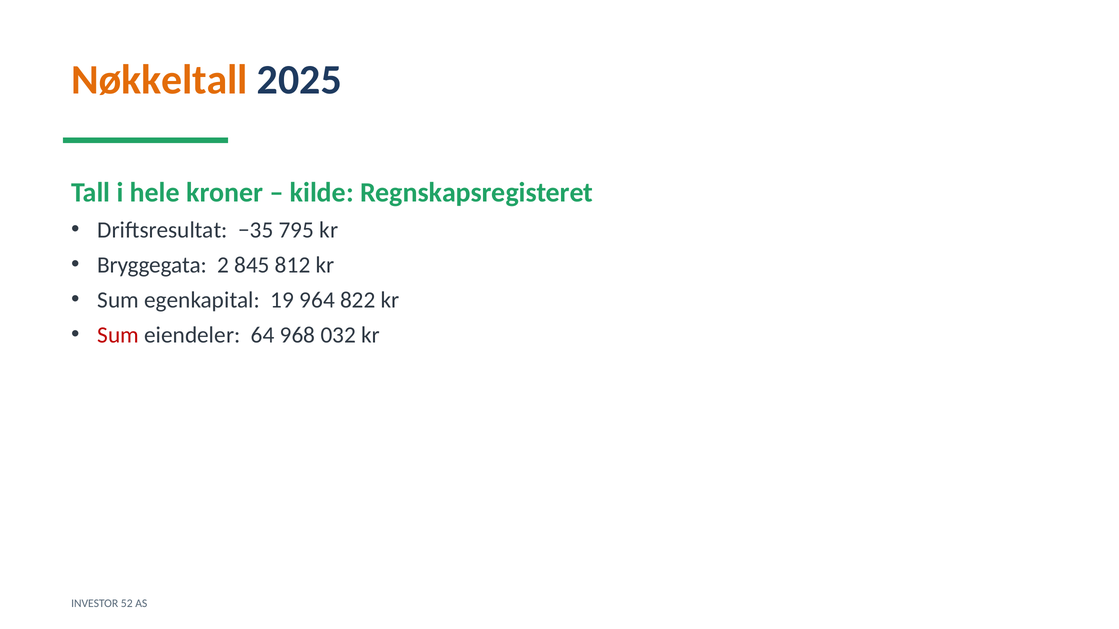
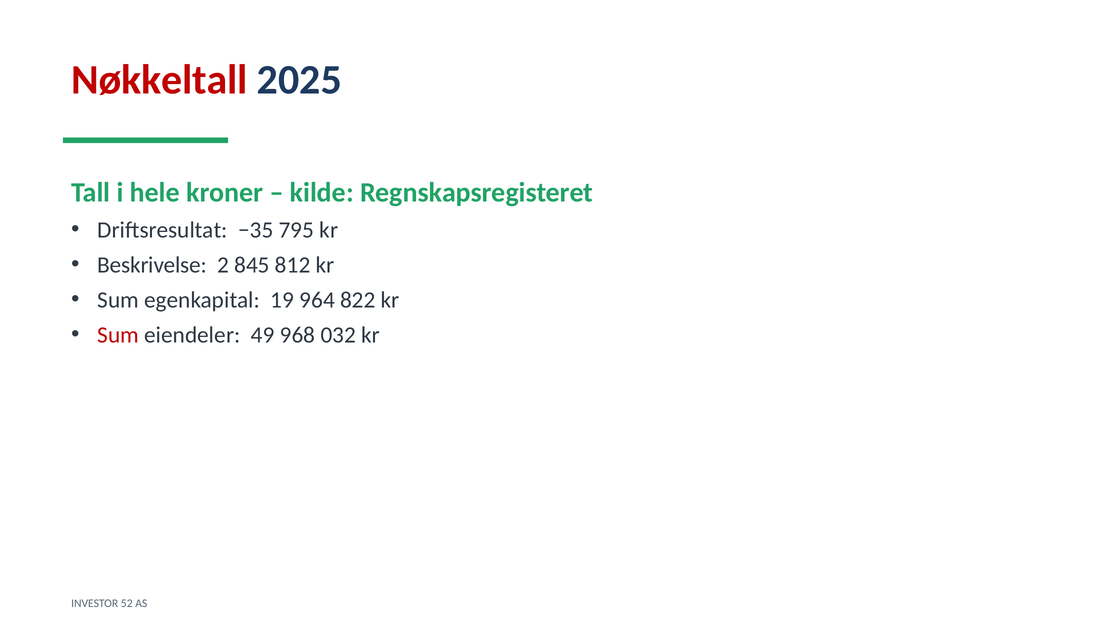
Nøkkeltall colour: orange -> red
Bryggegata: Bryggegata -> Beskrivelse
64: 64 -> 49
